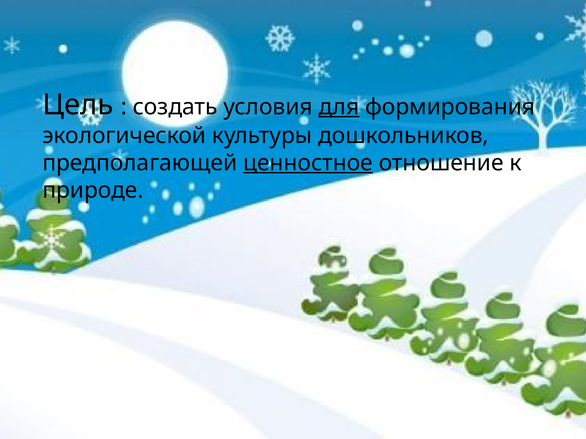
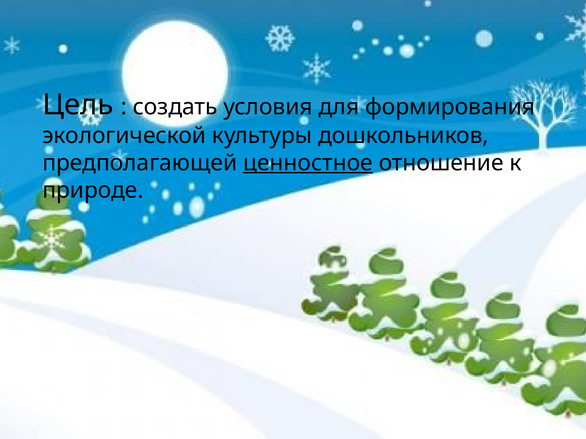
для underline: present -> none
